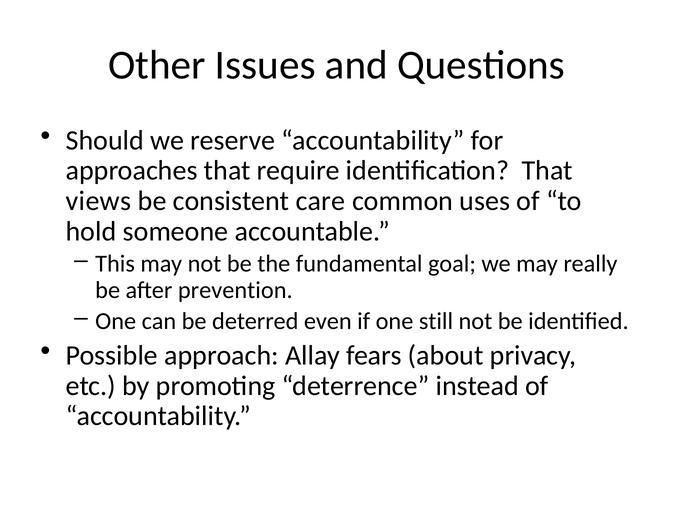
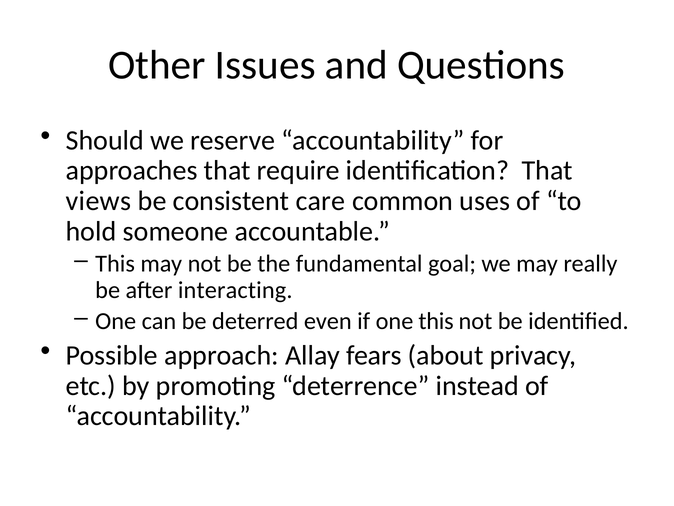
prevention: prevention -> interacting
one still: still -> this
